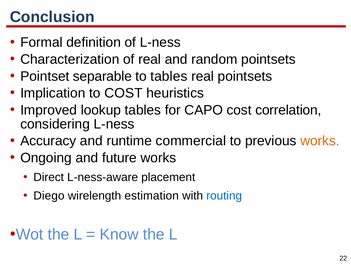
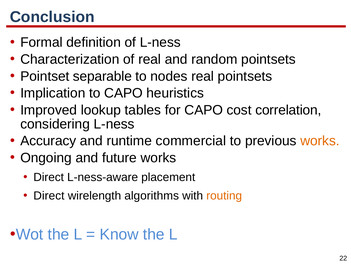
to tables: tables -> nodes
to COST: COST -> CAPO
Diego at (49, 195): Diego -> Direct
estimation: estimation -> algorithms
routing colour: blue -> orange
